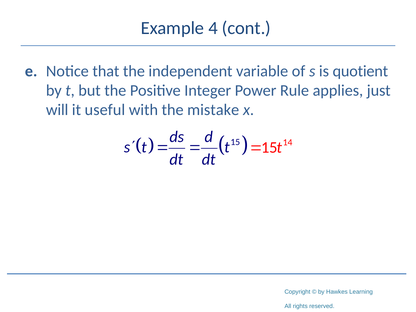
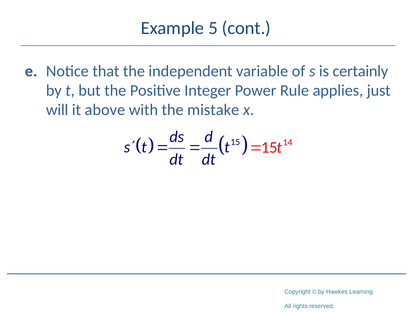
4: 4 -> 5
quotient: quotient -> certainly
useful: useful -> above
